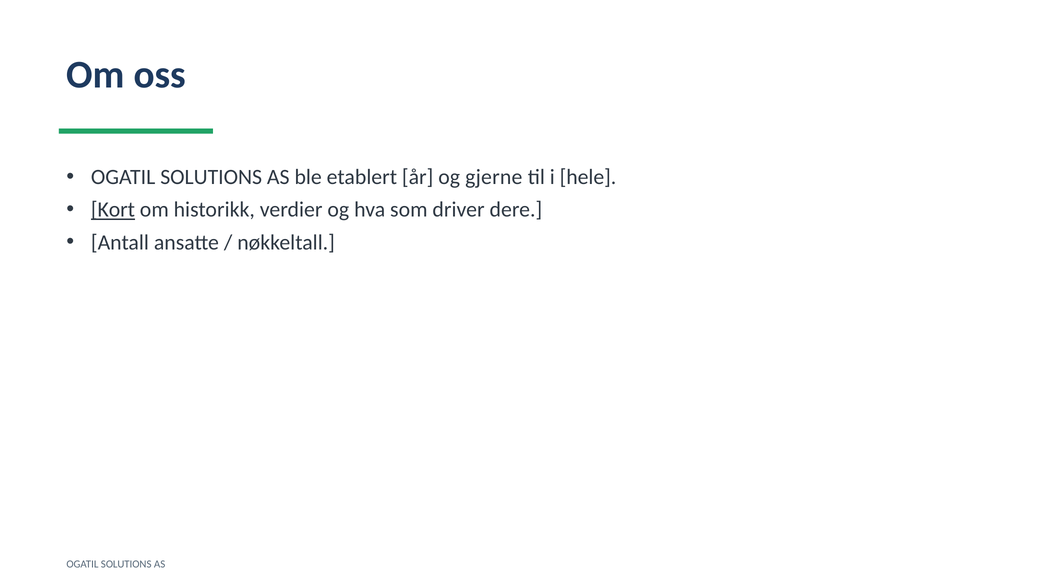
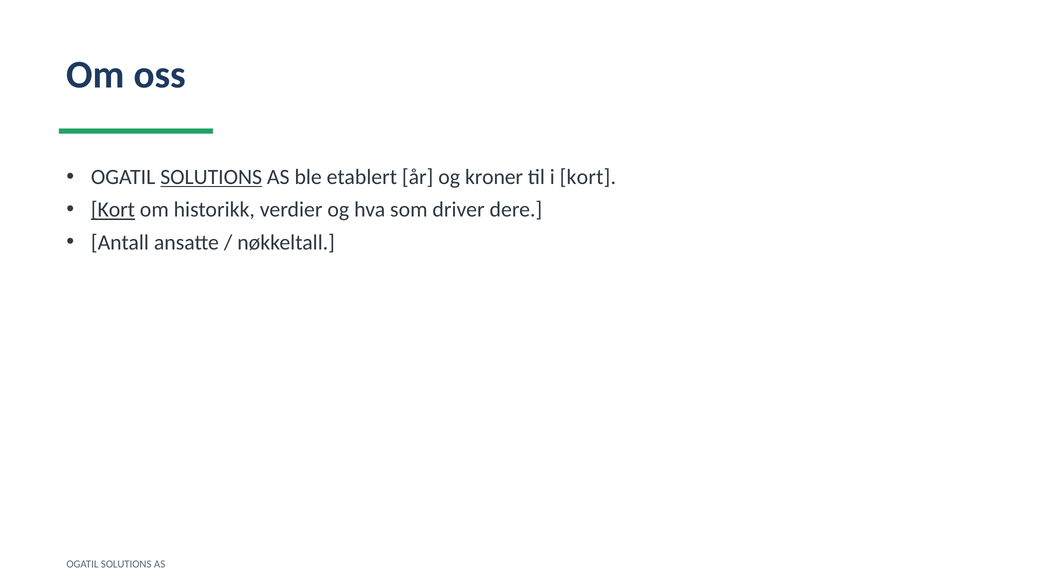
SOLUTIONS at (211, 177) underline: none -> present
gjerne: gjerne -> kroner
i hele: hele -> kort
